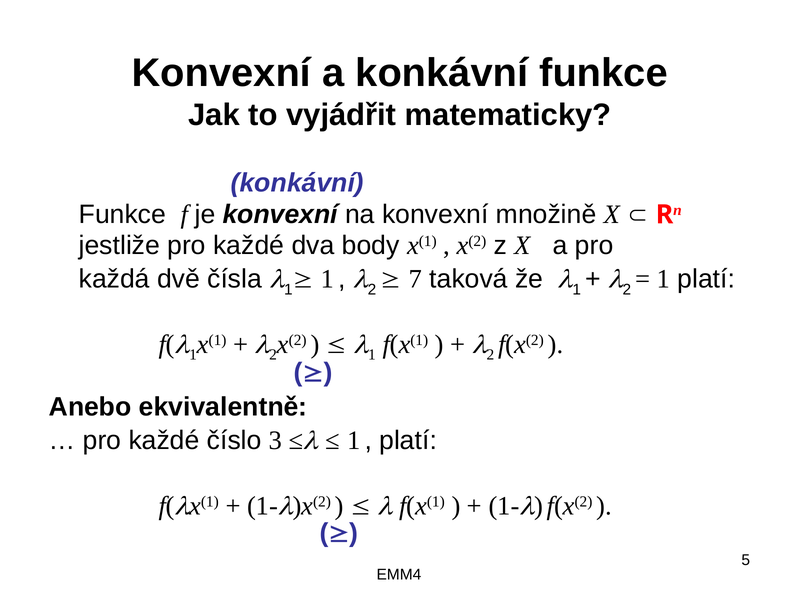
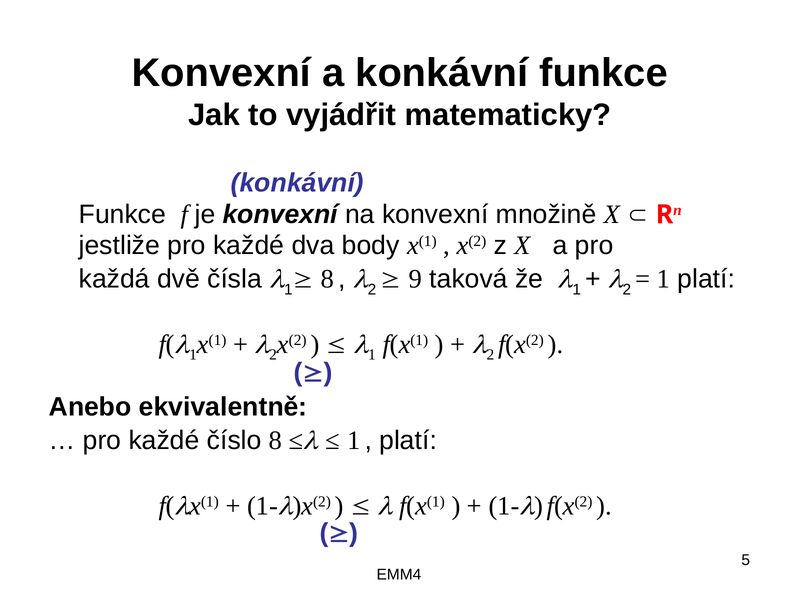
1 at (328, 279): 1 -> 8
7: 7 -> 9
číslo 3: 3 -> 8
